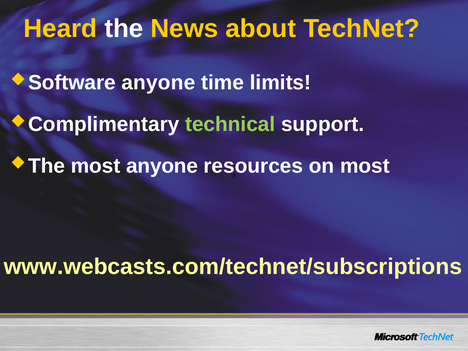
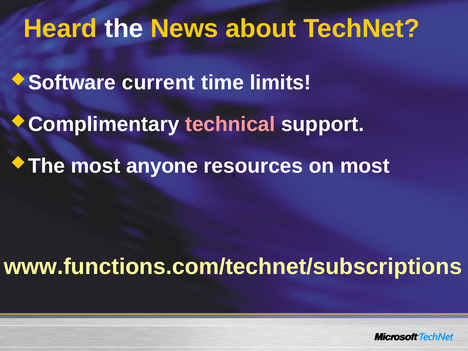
anyone at (158, 83): anyone -> current
technical colour: light green -> pink
www.webcasts.com/technet/subscriptions: www.webcasts.com/technet/subscriptions -> www.functions.com/technet/subscriptions
